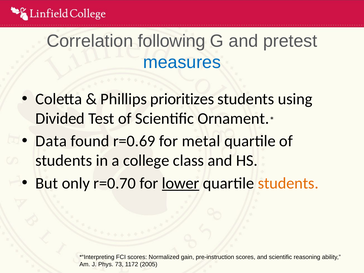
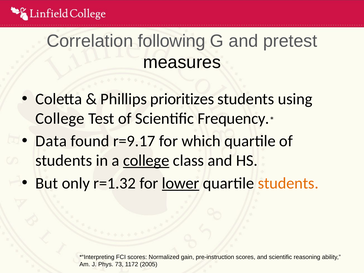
measures colour: blue -> black
Divided at (60, 118): Divided -> College
Ornament: Ornament -> Frequency
r=0.69: r=0.69 -> r=9.17
metal: metal -> which
college at (146, 161) underline: none -> present
r=0.70: r=0.70 -> r=1.32
